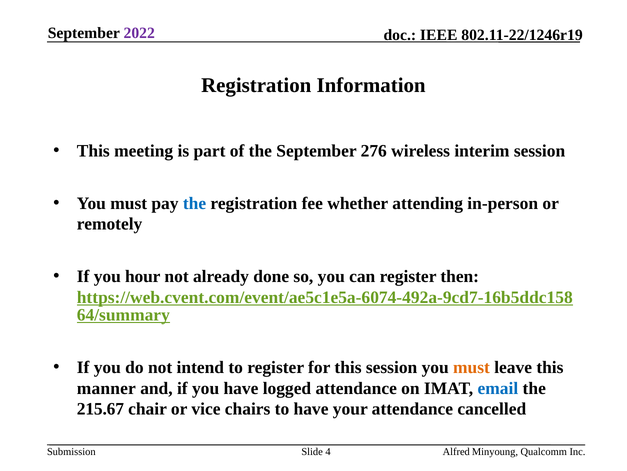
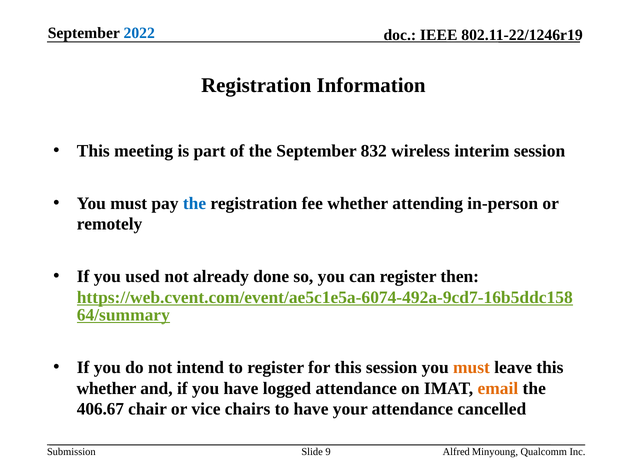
2022 colour: purple -> blue
276: 276 -> 832
hour: hour -> used
manner at (106, 388): manner -> whether
email colour: blue -> orange
215.67: 215.67 -> 406.67
4: 4 -> 9
